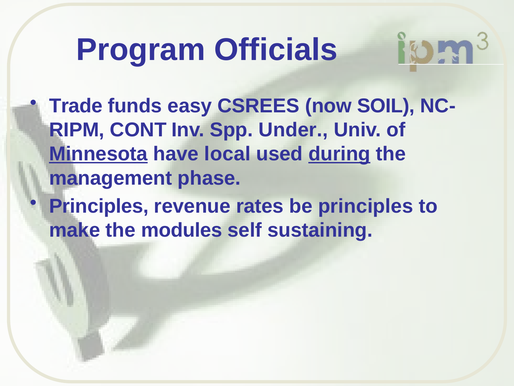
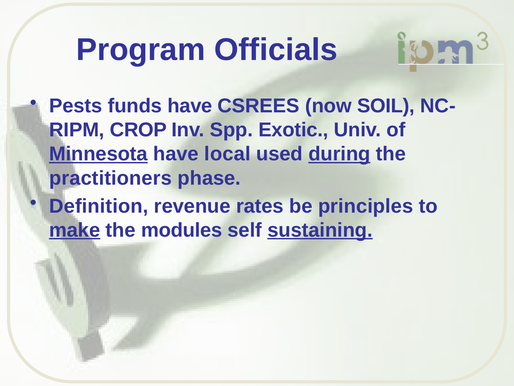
Trade: Trade -> Pests
funds easy: easy -> have
CONT: CONT -> CROP
Under: Under -> Exotic
management: management -> practitioners
Principles at (99, 206): Principles -> Definition
make underline: none -> present
sustaining underline: none -> present
